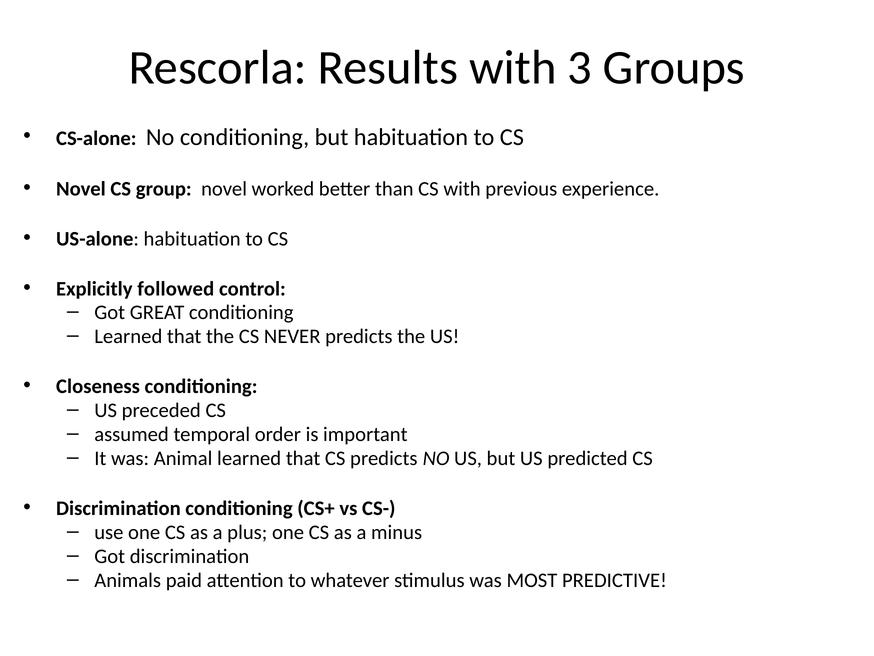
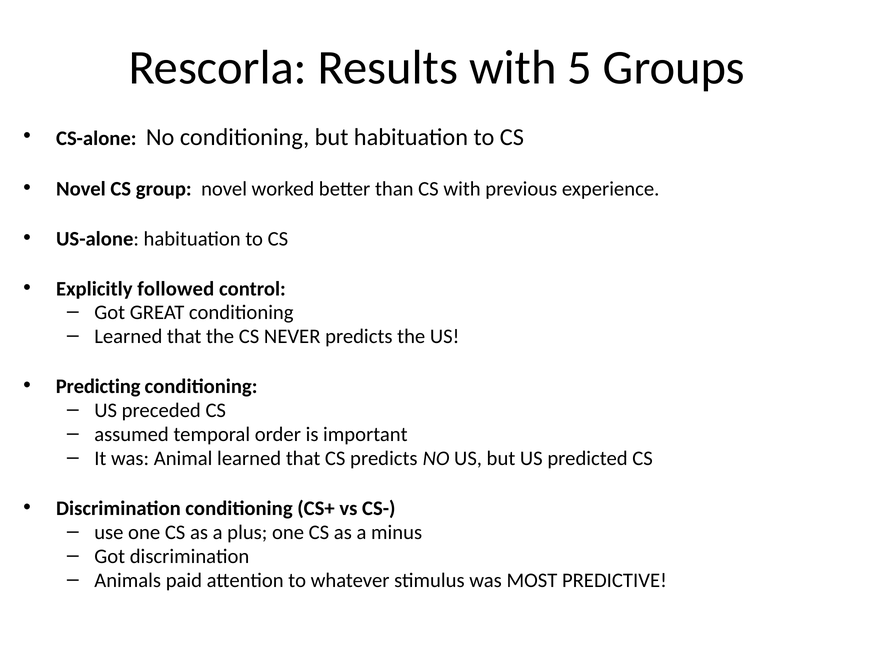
3: 3 -> 5
Closeness: Closeness -> Predicting
